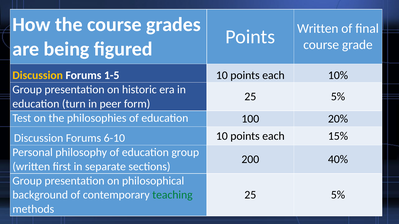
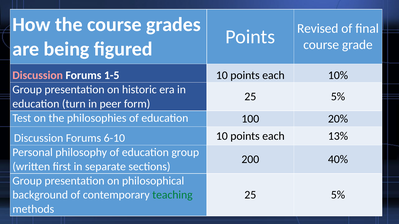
Points Written: Written -> Revised
Discussion at (38, 75) colour: yellow -> pink
15%: 15% -> 13%
